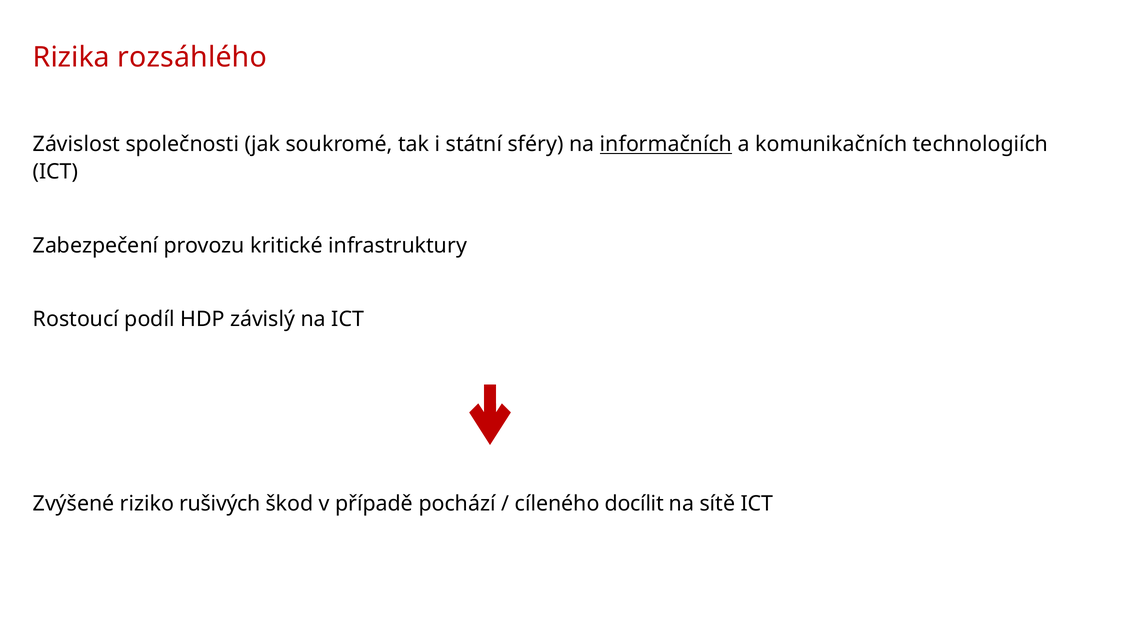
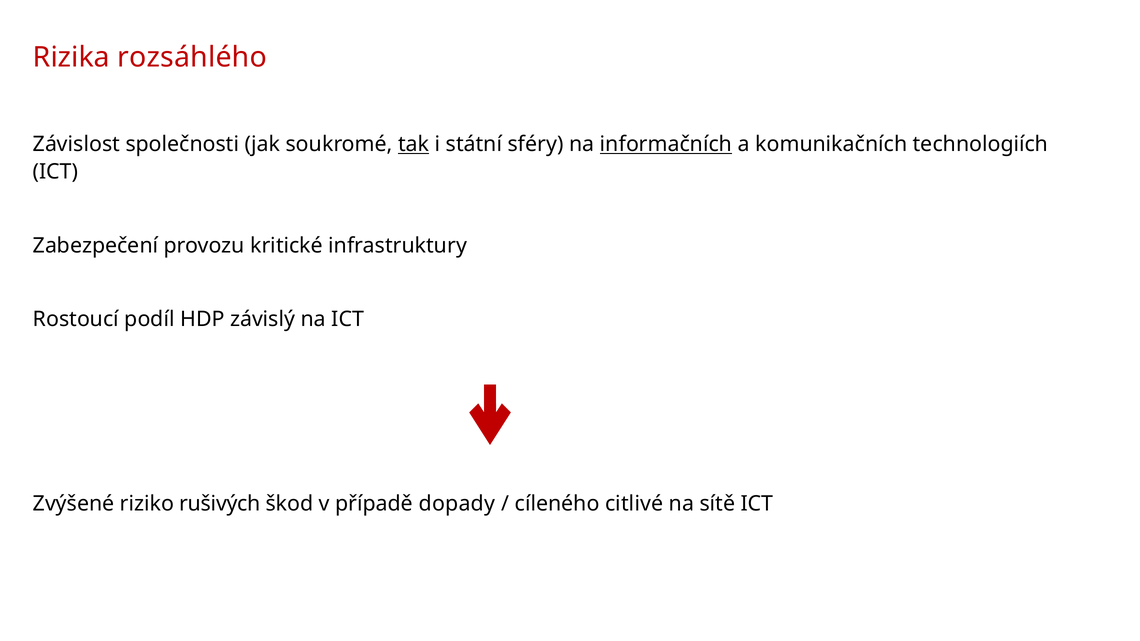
tak underline: none -> present
pochází: pochází -> dopady
docílit: docílit -> citlivé
